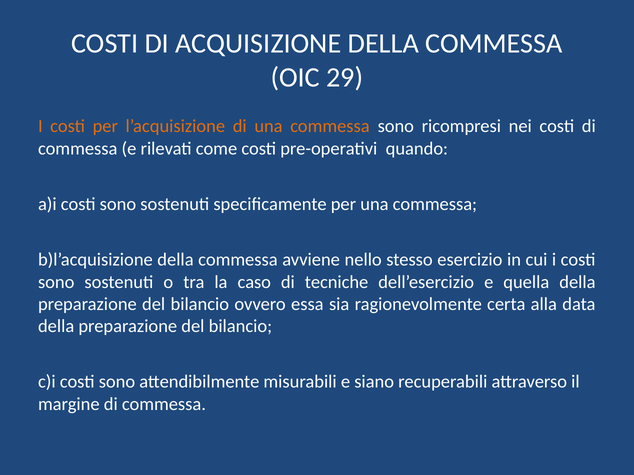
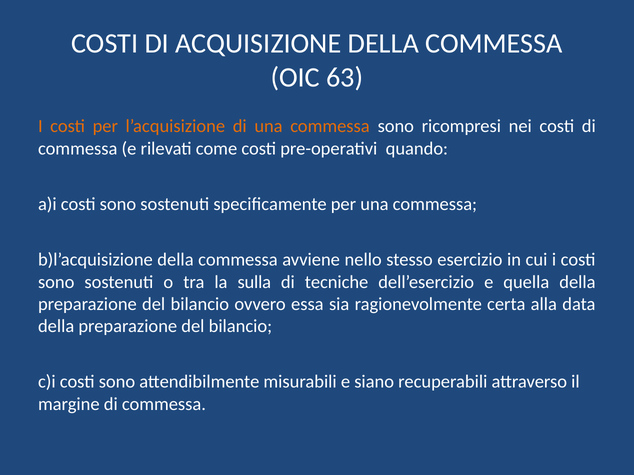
29: 29 -> 63
caso: caso -> sulla
